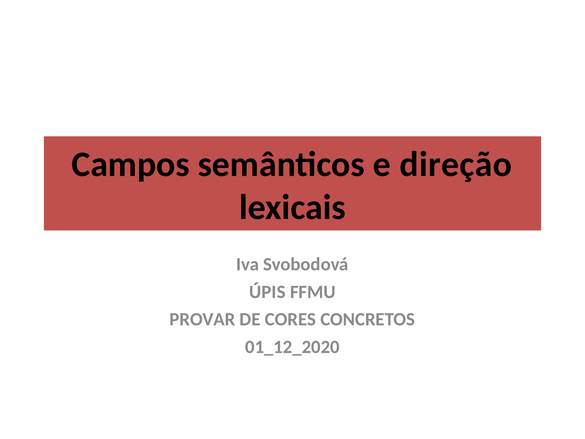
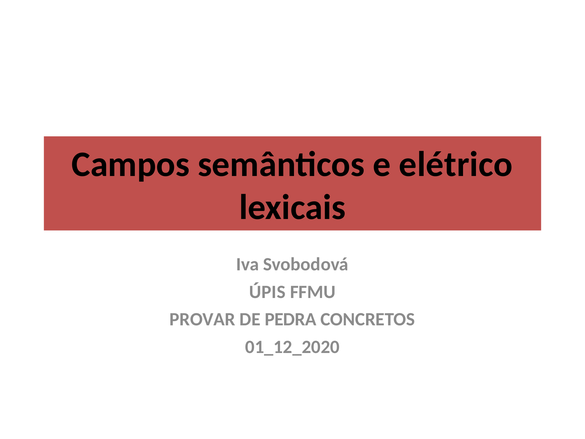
direção: direção -> elétrico
CORES: CORES -> PEDRA
